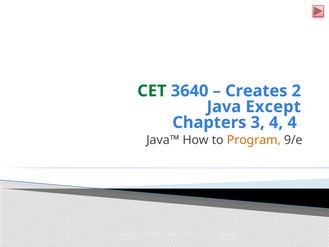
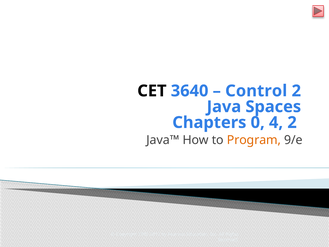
CET colour: green -> black
Creates: Creates -> Control
Except: Except -> Spaces
3: 3 -> 0
4 4: 4 -> 2
